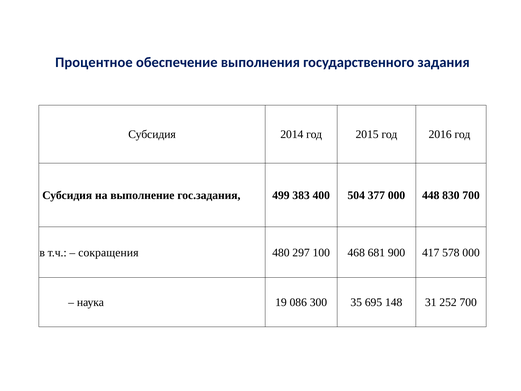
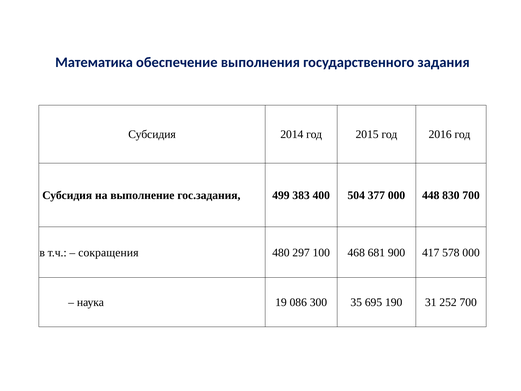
Процентное: Процентное -> Математика
148: 148 -> 190
